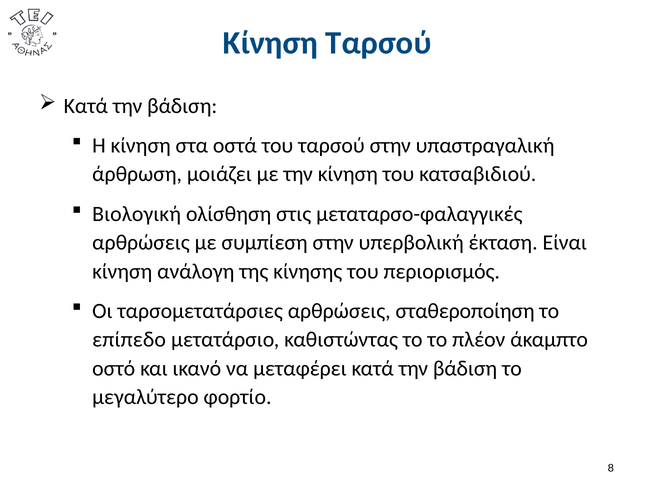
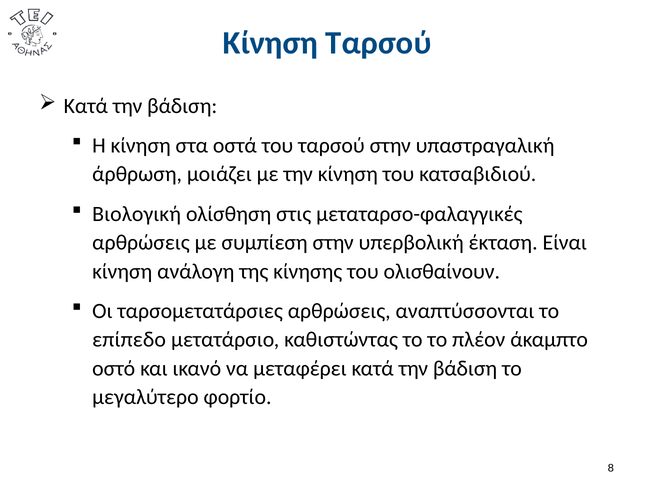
περιορισμός: περιορισμός -> ολισθαίνουν
σταθεροποίηση: σταθεροποίηση -> αναπτύσσονται
